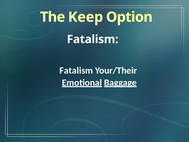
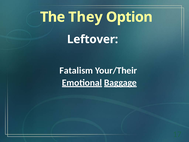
Keep: Keep -> They
Fatalism at (93, 39): Fatalism -> Leftover
